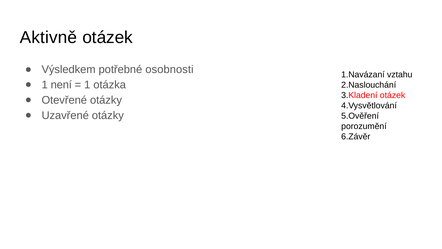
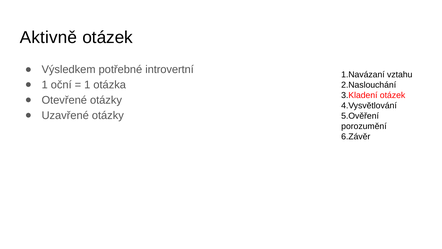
osobnosti: osobnosti -> introvertní
není: není -> oční
